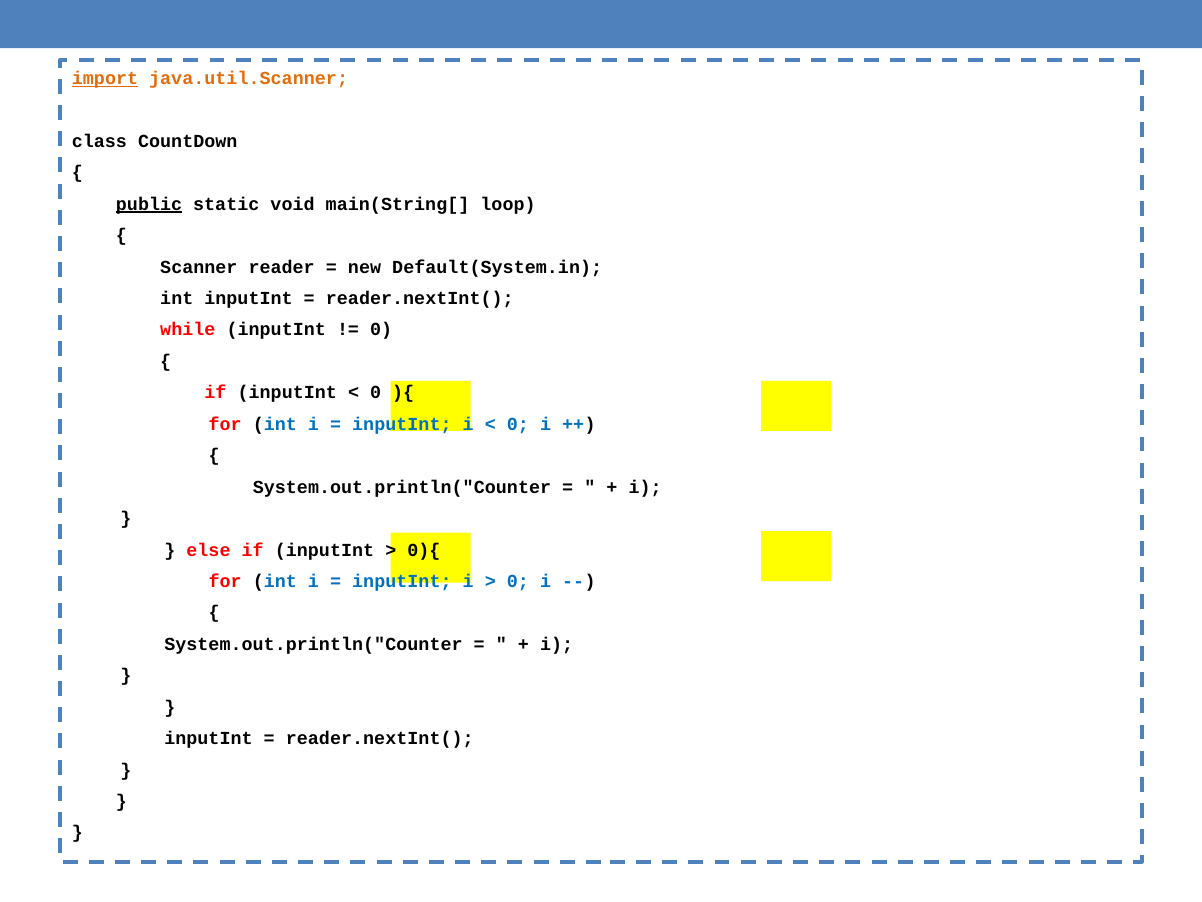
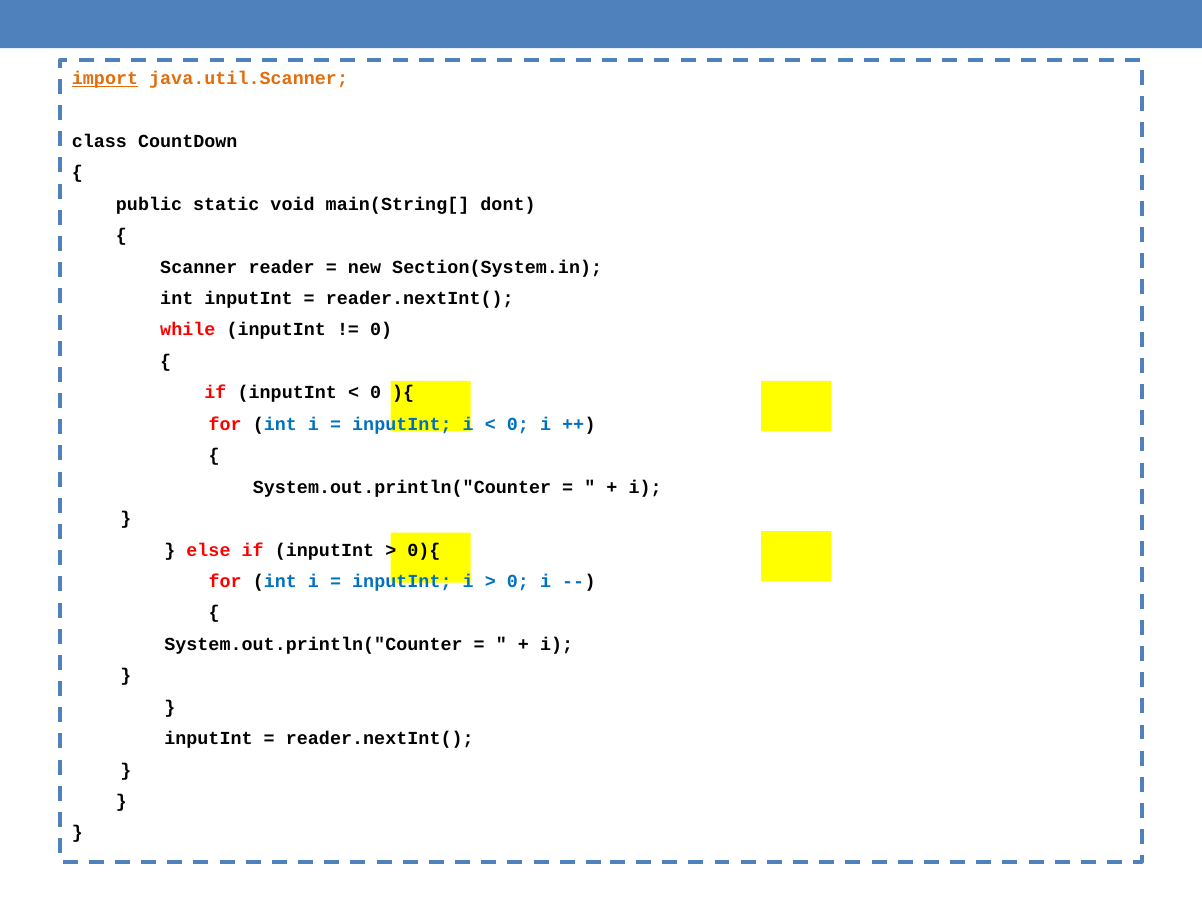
public underline: present -> none
loop: loop -> dont
Default(System.in: Default(System.in -> Section(System.in
